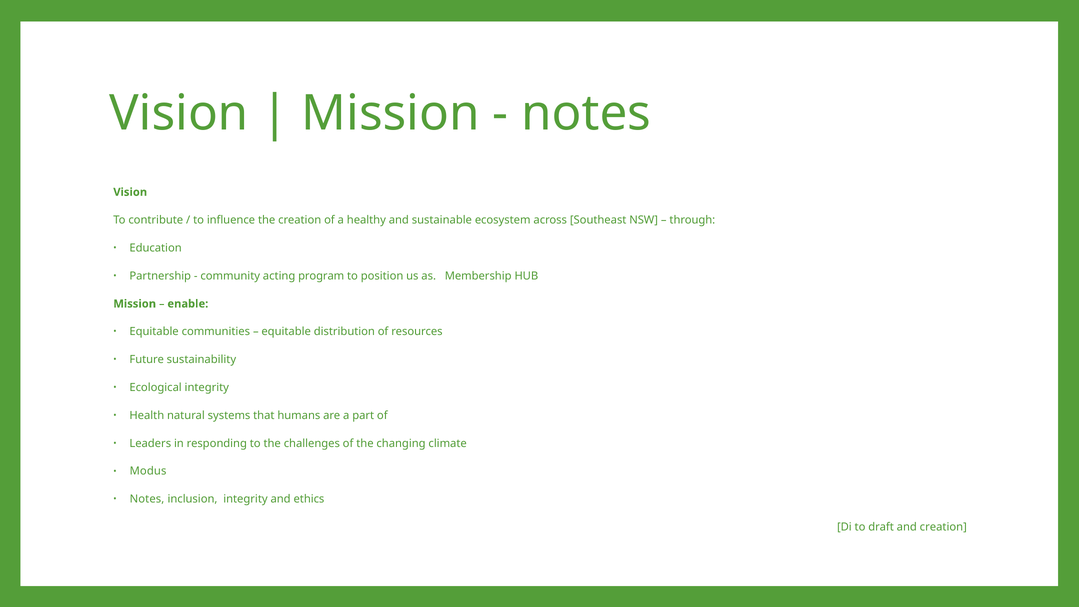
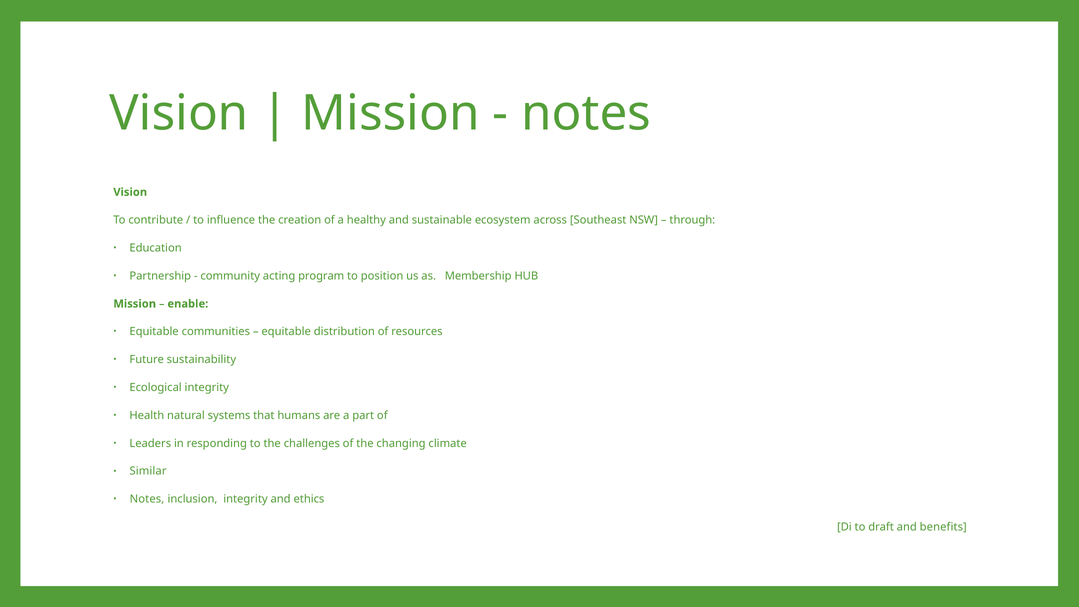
Modus: Modus -> Similar
and creation: creation -> benefits
